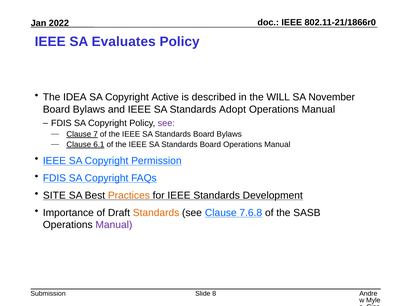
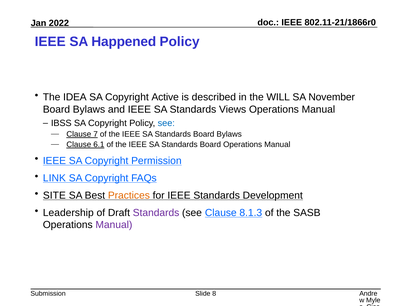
Evaluates: Evaluates -> Happened
Adopt: Adopt -> Views
FDIS at (61, 123): FDIS -> IBSS
see at (166, 123) colour: purple -> blue
FDIS at (54, 178): FDIS -> LINK
Importance: Importance -> Leadership
Standards at (156, 213) colour: orange -> purple
7.6.8: 7.6.8 -> 8.1.3
